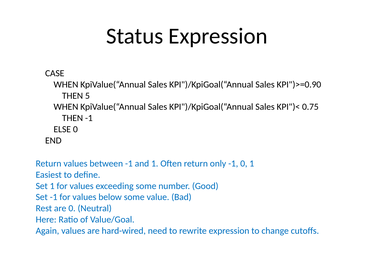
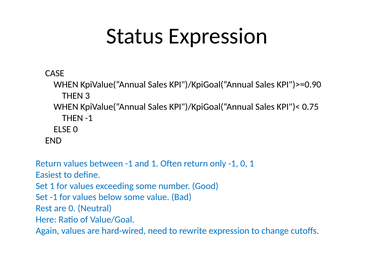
5: 5 -> 3
